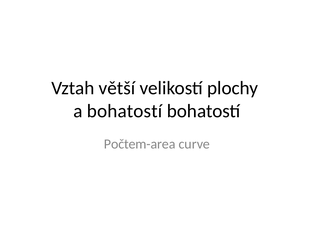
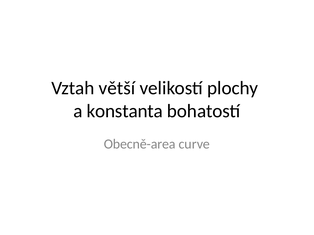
a bohatostí: bohatostí -> konstanta
Počtem-area: Počtem-area -> Obecně-area
